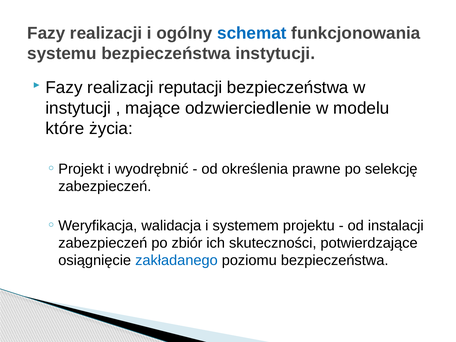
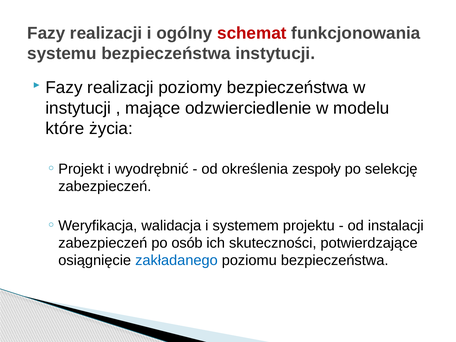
schemat colour: blue -> red
reputacji: reputacji -> poziomy
prawne: prawne -> zespoły
zbiór: zbiór -> osób
